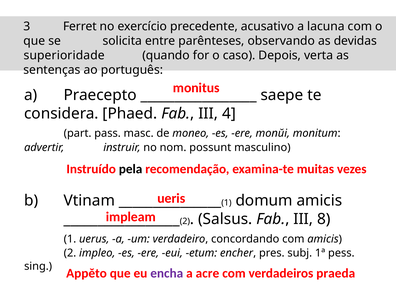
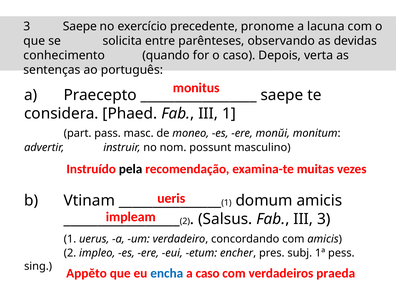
3 Ferret: Ferret -> Saepe
acusativo: acusativo -> pronome
superioridade: superioridade -> conhecimento
III 4: 4 -> 1
III 8: 8 -> 3
encha colour: purple -> blue
a acre: acre -> caso
